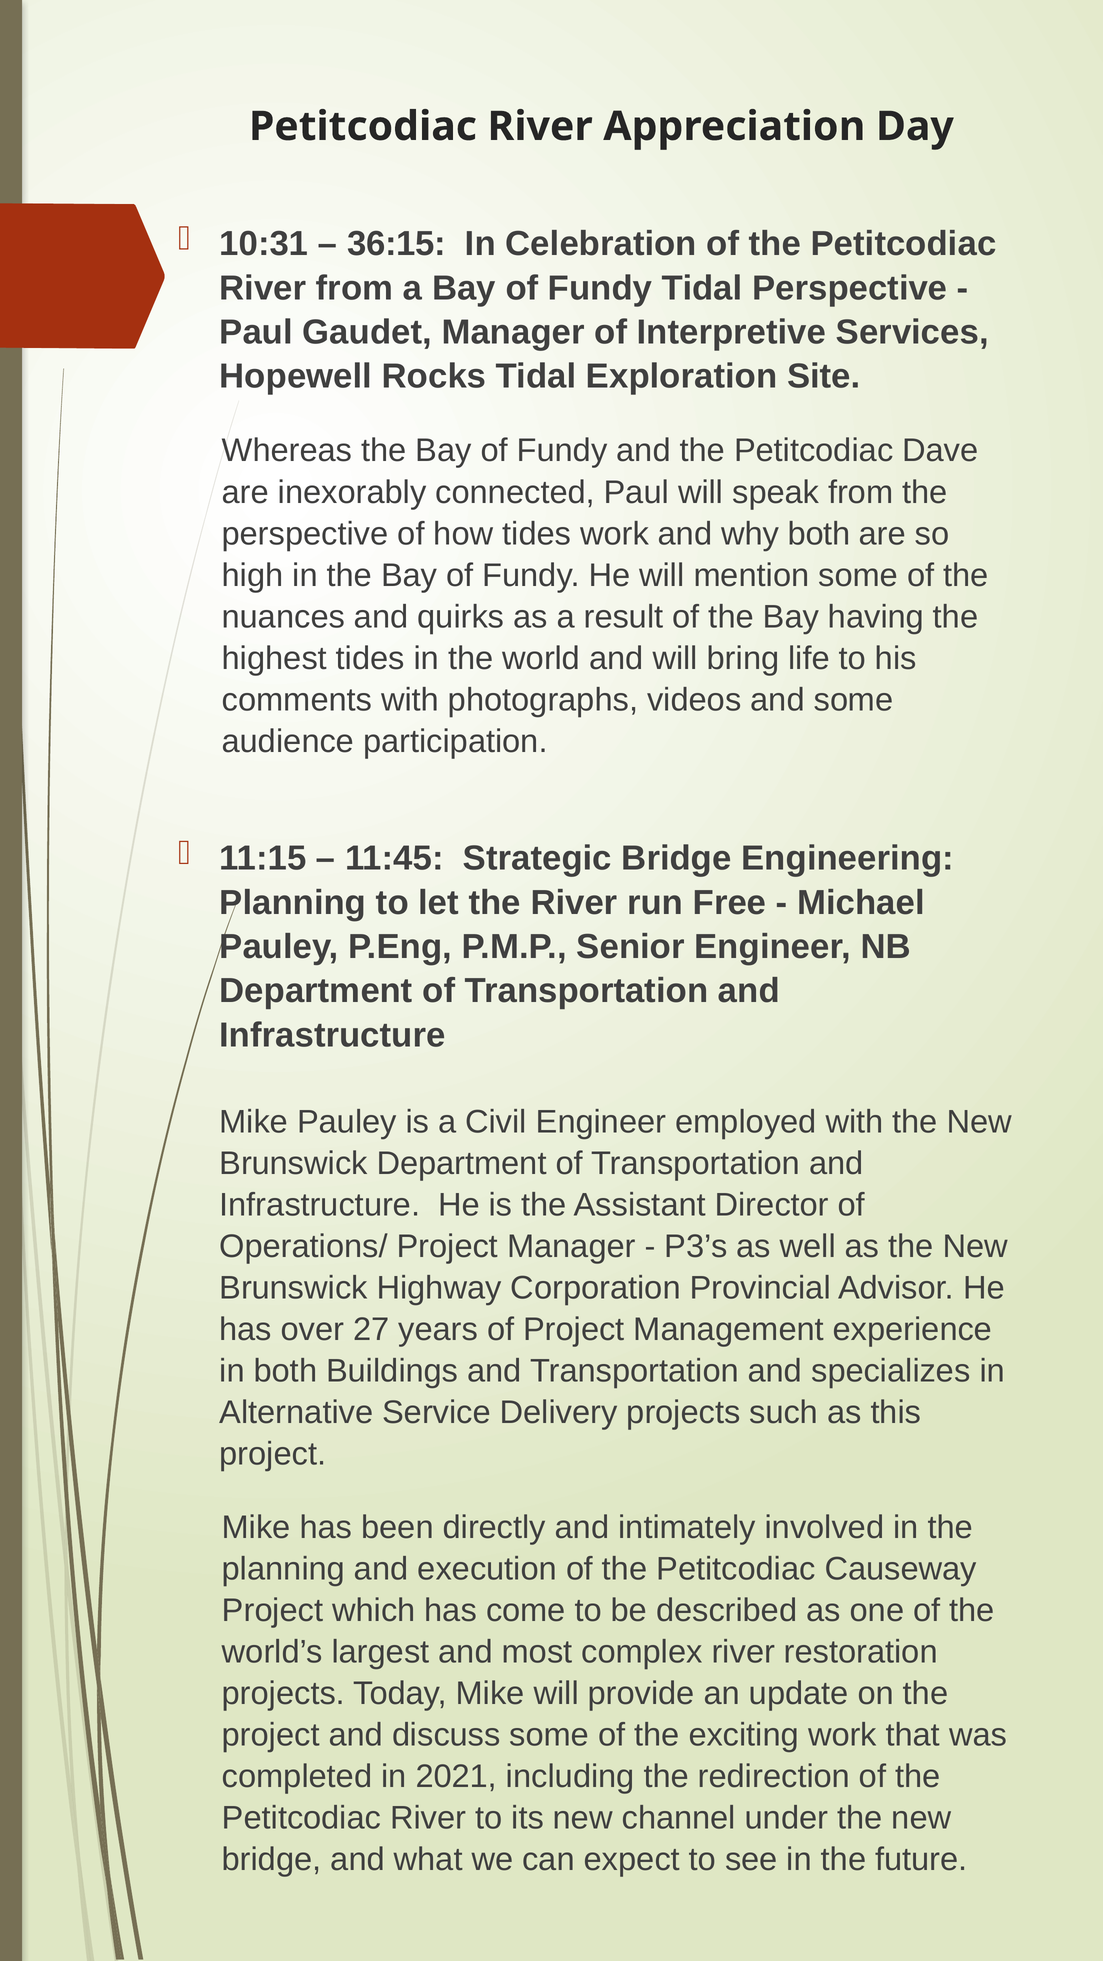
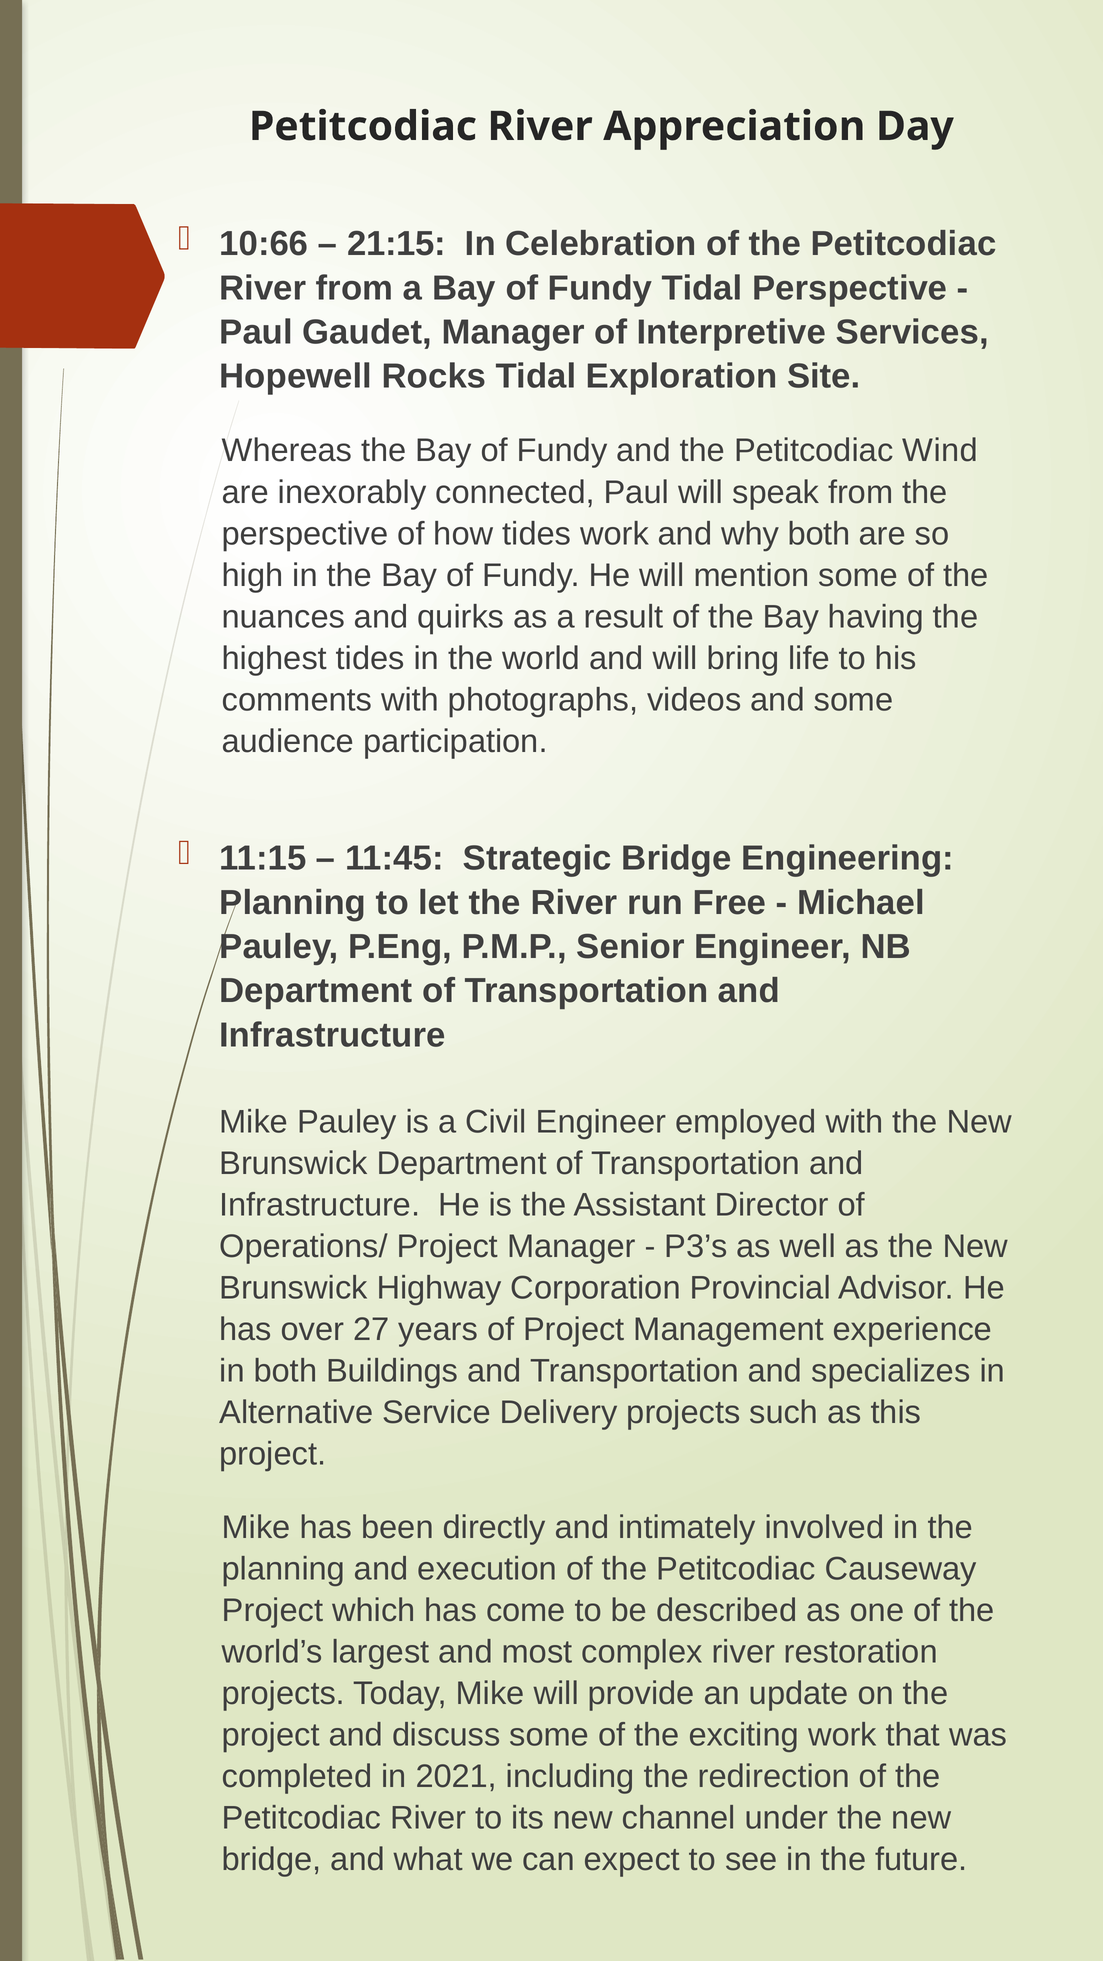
10:31: 10:31 -> 10:66
36:15: 36:15 -> 21:15
Dave: Dave -> Wind
